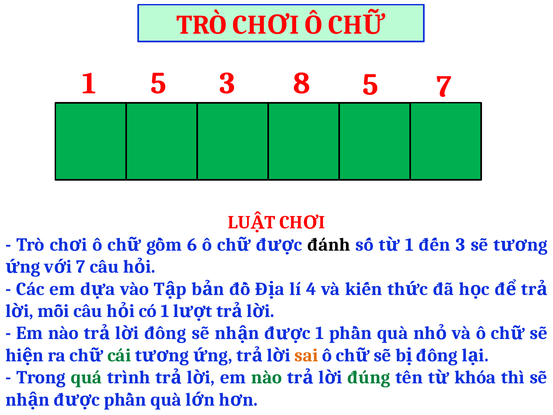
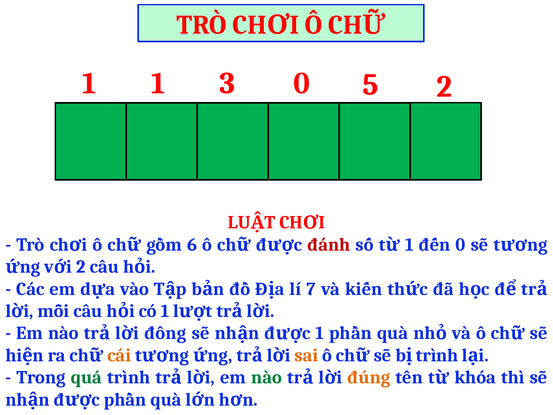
1 5: 5 -> 1
3 8: 8 -> 0
5 7: 7 -> 2
đánh colour: black -> red
3 at (461, 245): 3 -> 0
7 at (81, 267): 7 -> 2
4: 4 -> 7
cái colour: green -> orange
đông at (437, 355): đông -> trình
đúng colour: green -> orange
